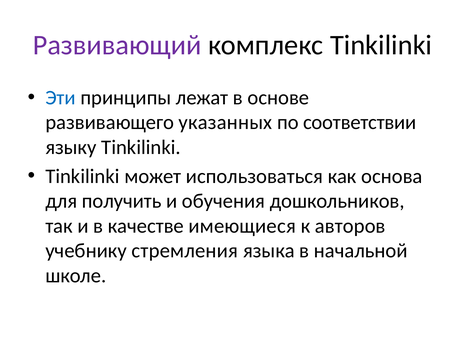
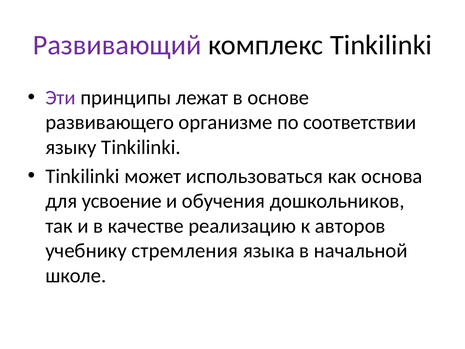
Эти colour: blue -> purple
указанных: указанных -> организме
получить: получить -> усвоение
имеющиеся: имеющиеся -> реализацию
